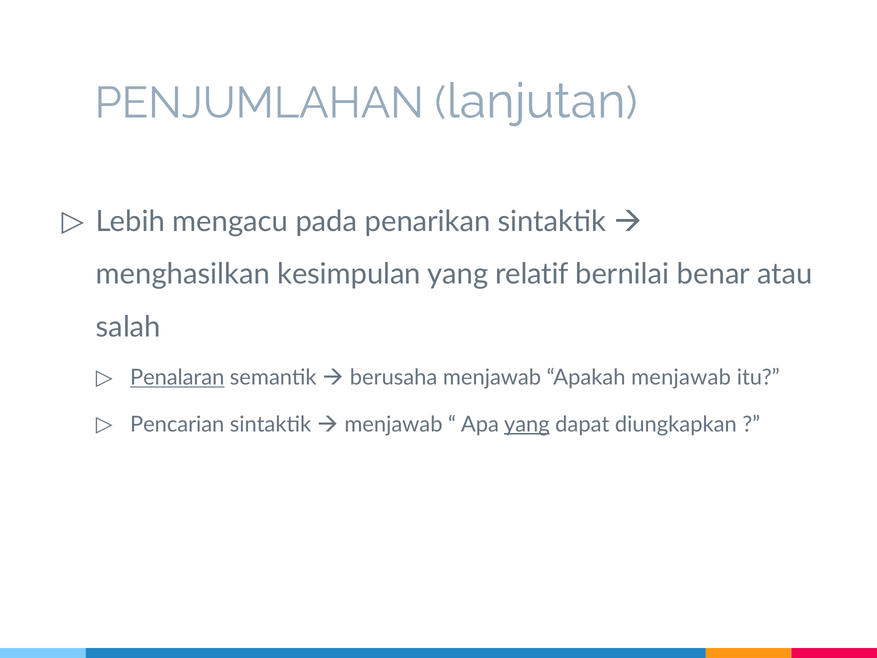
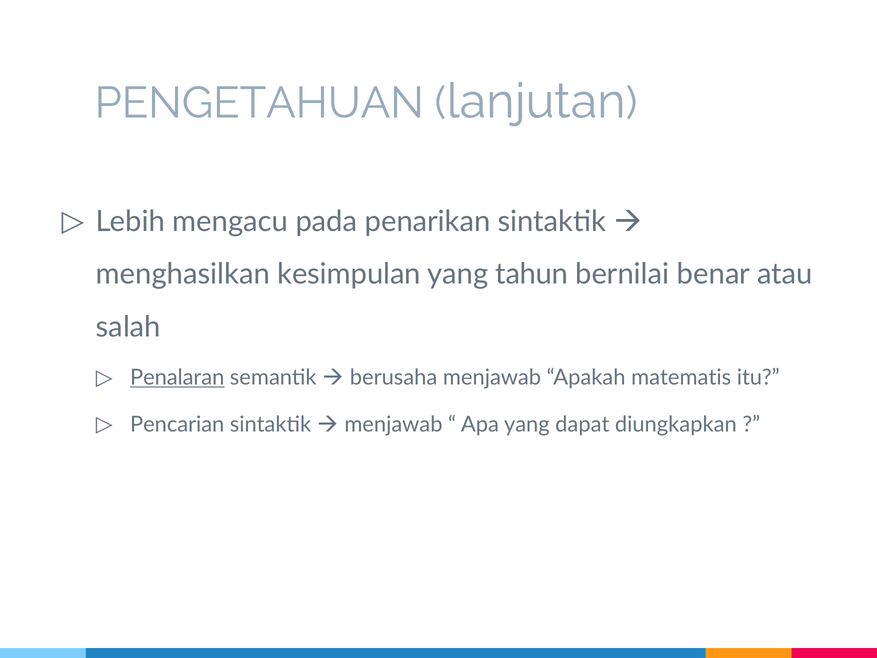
PENJUMLAHAN: PENJUMLAHAN -> PENGETAHUAN
relatif: relatif -> tahun
Apakah menjawab: menjawab -> matematis
yang at (527, 424) underline: present -> none
